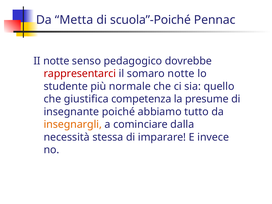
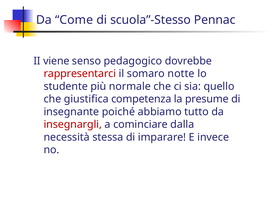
Metta: Metta -> Come
scuola”-Poiché: scuola”-Poiché -> scuola”-Stesso
II notte: notte -> viene
insegnargli colour: orange -> red
